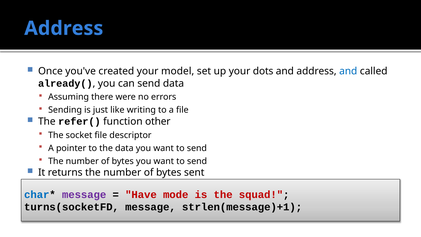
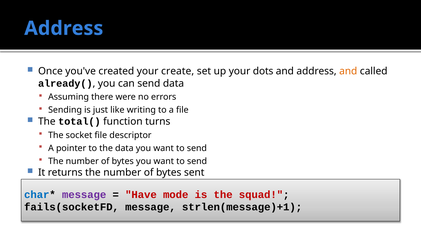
model: model -> create
and at (348, 71) colour: blue -> orange
refer(: refer( -> total(
other: other -> turns
turns(socketFD: turns(socketFD -> fails(socketFD
